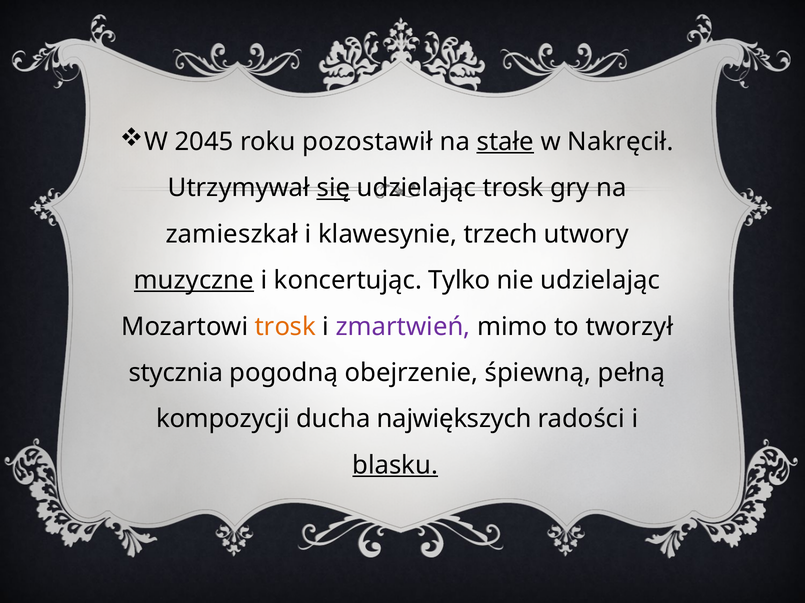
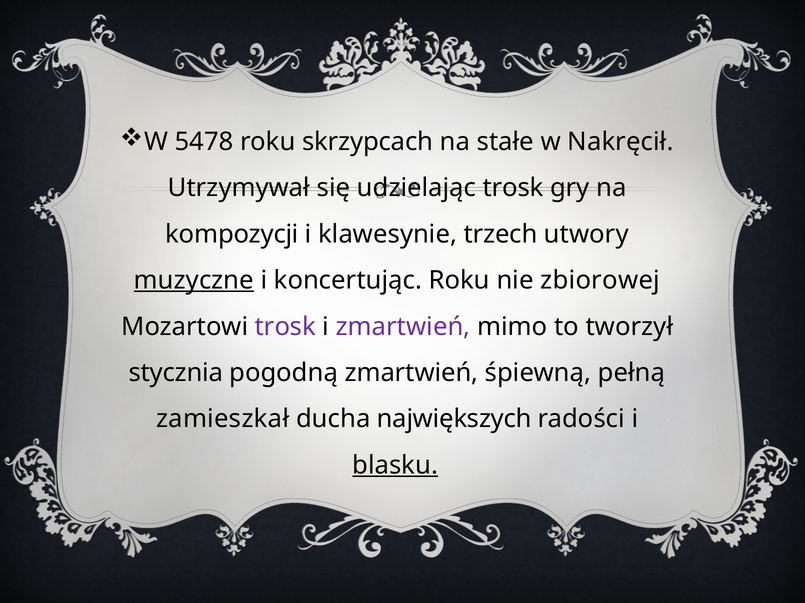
2045: 2045 -> 5478
pozostawił: pozostawił -> skrzypcach
stałe underline: present -> none
się underline: present -> none
zamieszkał: zamieszkał -> kompozycji
koncertując Tylko: Tylko -> Roku
nie udzielając: udzielając -> zbiorowej
trosk at (285, 327) colour: orange -> purple
pogodną obejrzenie: obejrzenie -> zmartwień
kompozycji: kompozycji -> zamieszkał
